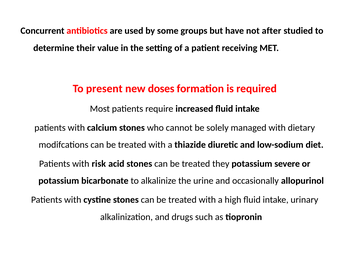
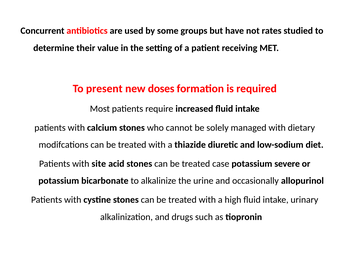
after: after -> rates
risk: risk -> site
they: they -> case
